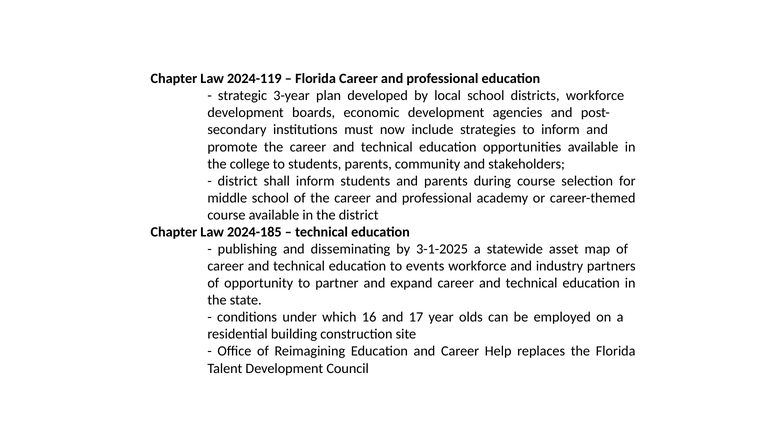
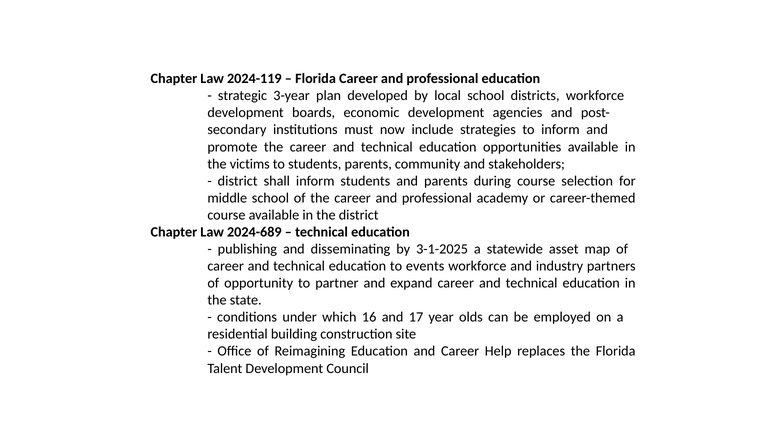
college: college -> victims
2024-185: 2024-185 -> 2024-689
